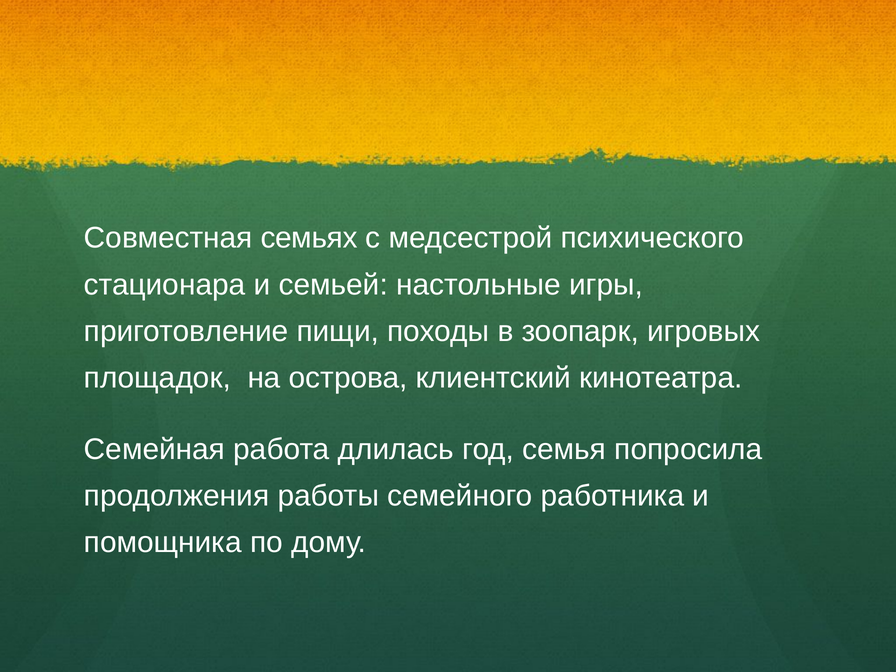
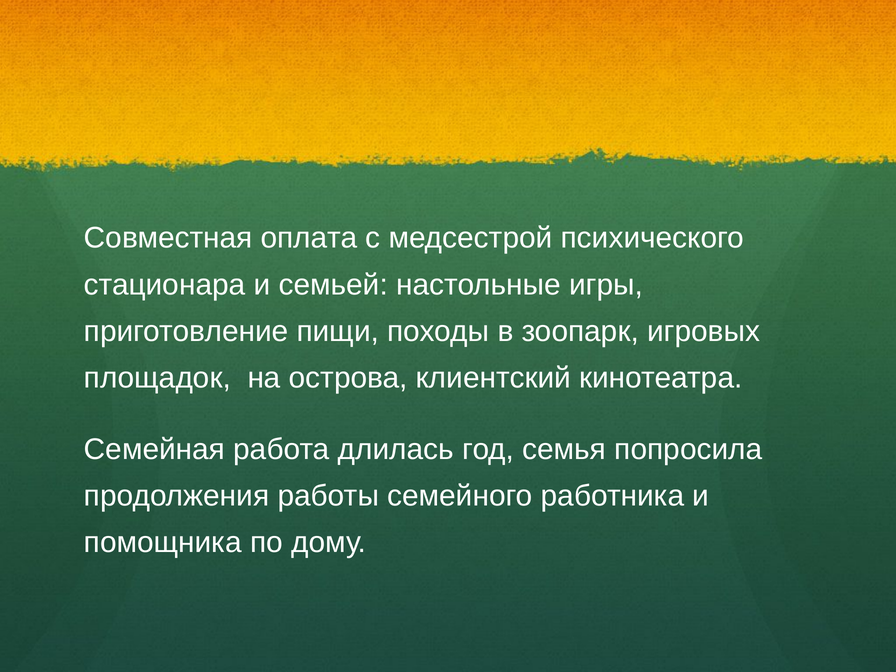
семьях: семьях -> оплата
